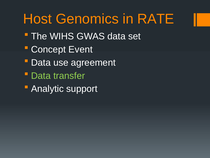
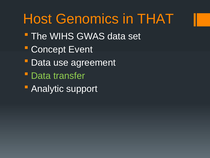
RATE: RATE -> THAT
